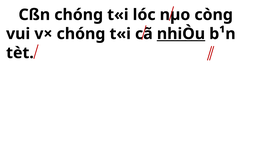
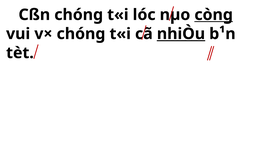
còng underline: none -> present
